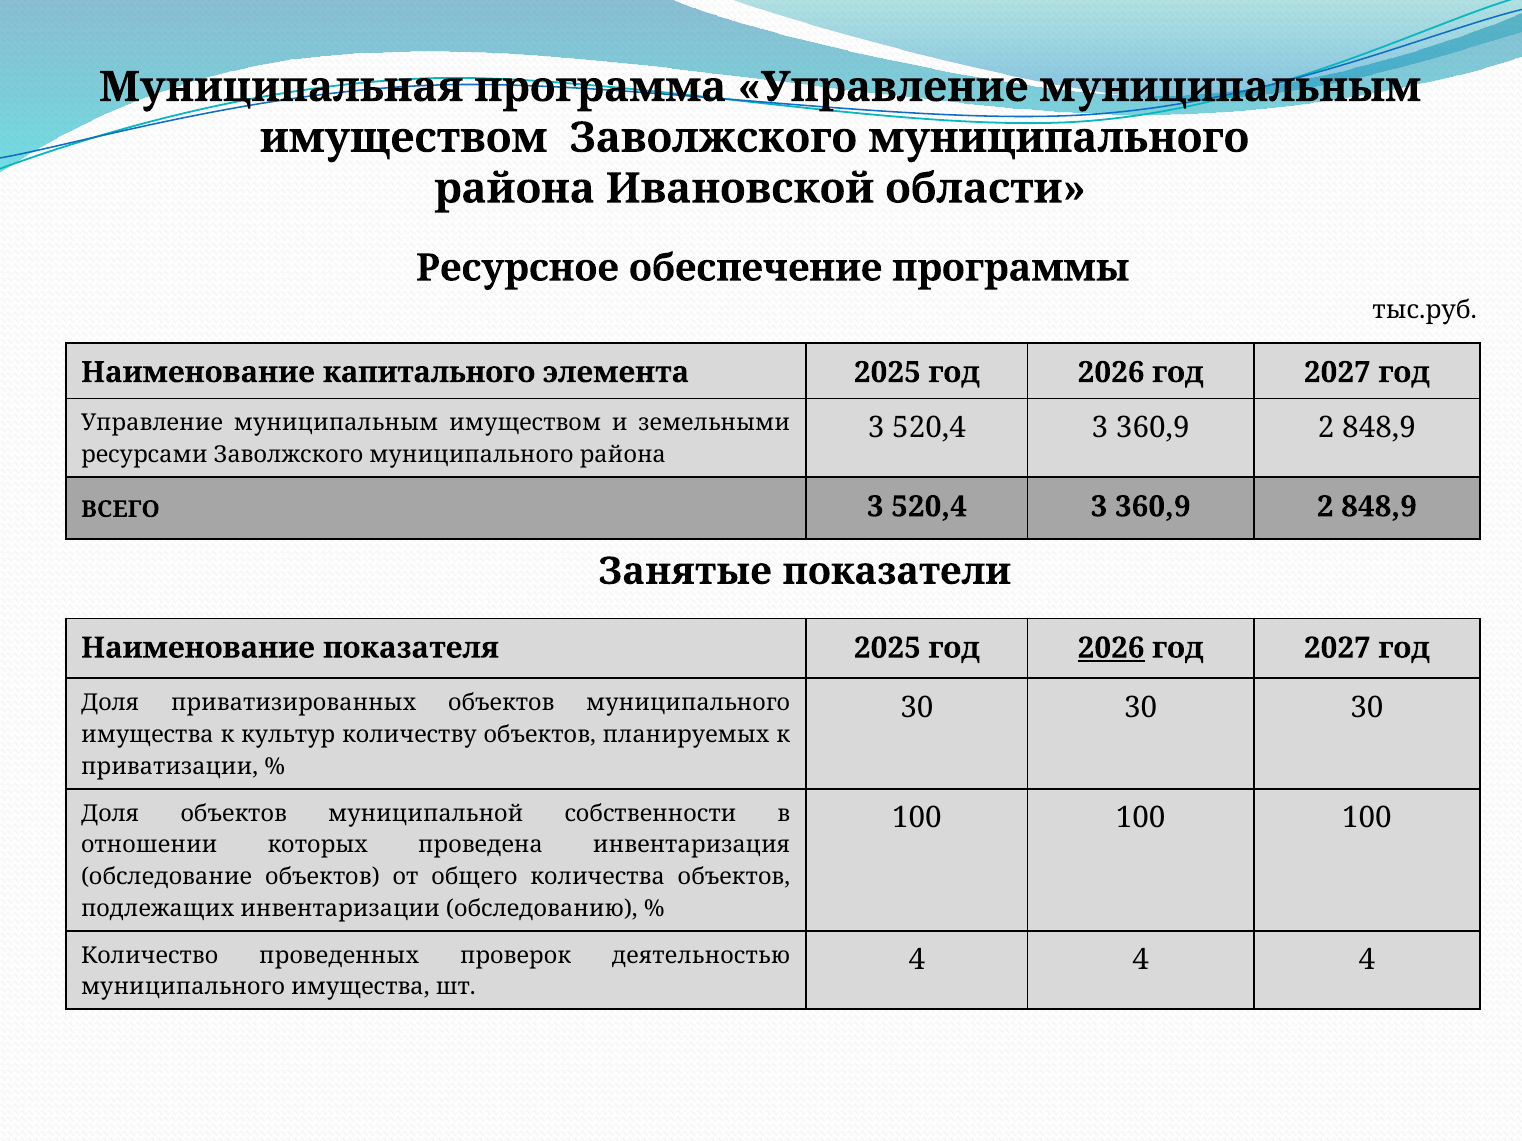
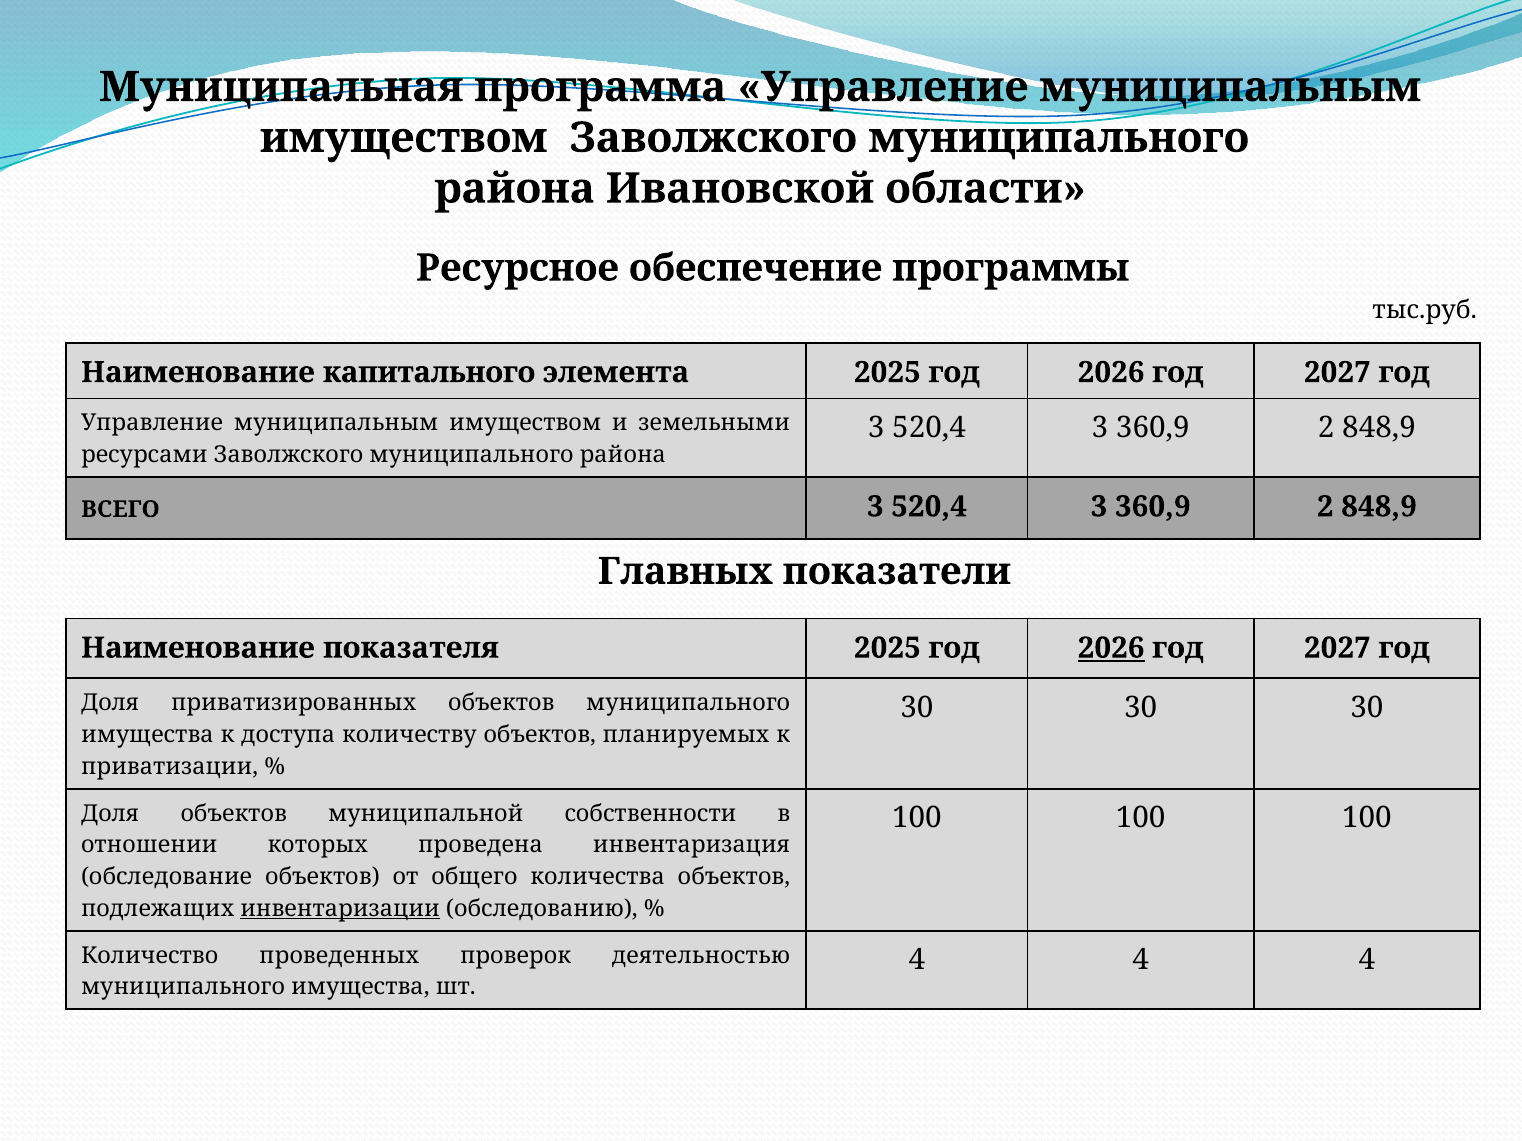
Занятые: Занятые -> Главных
культур: культур -> доступа
инвентаризации underline: none -> present
